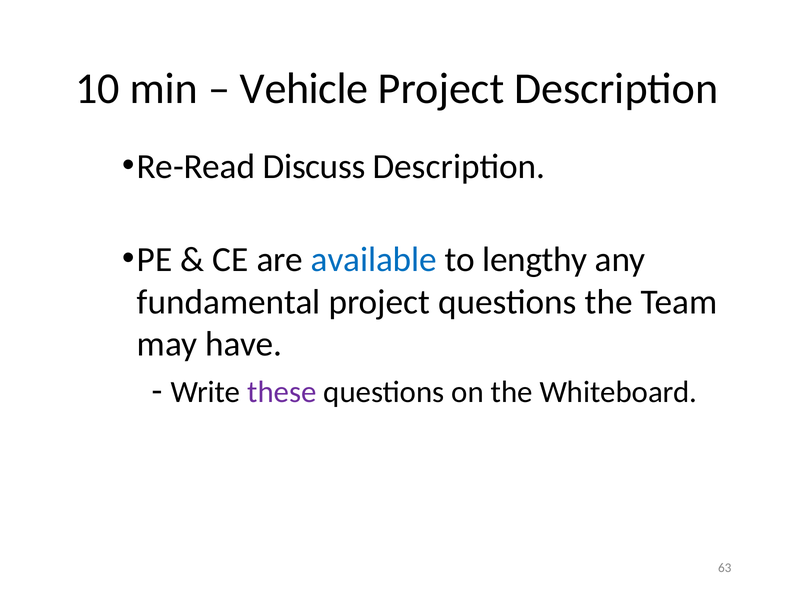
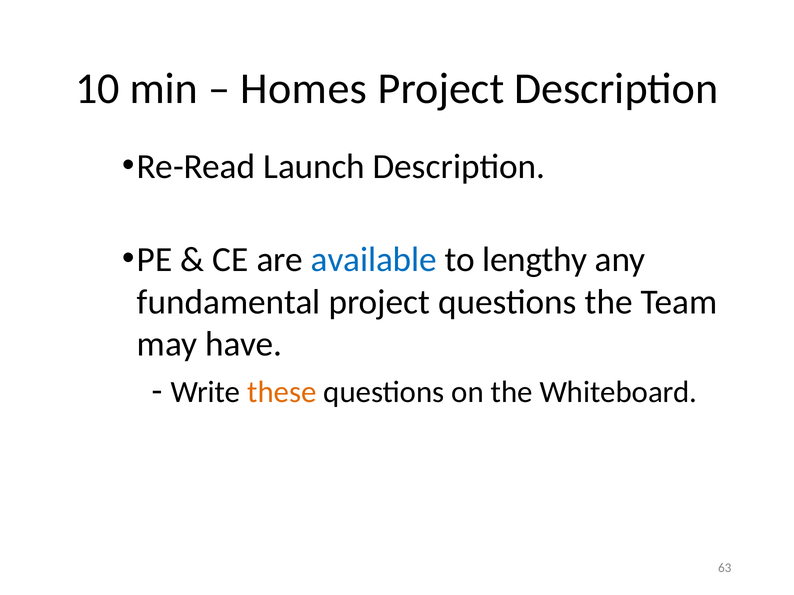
Vehicle: Vehicle -> Homes
Discuss: Discuss -> Launch
these colour: purple -> orange
